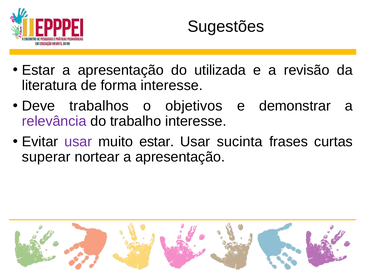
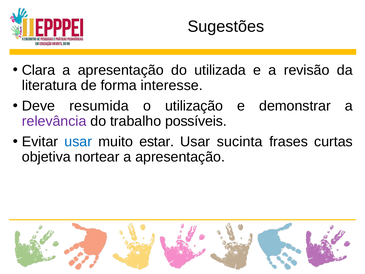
Estar at (38, 70): Estar -> Clara
trabalhos: trabalhos -> resumida
objetivos: objetivos -> utilização
trabalho interesse: interesse -> possíveis
usar at (78, 142) colour: purple -> blue
superar: superar -> objetiva
